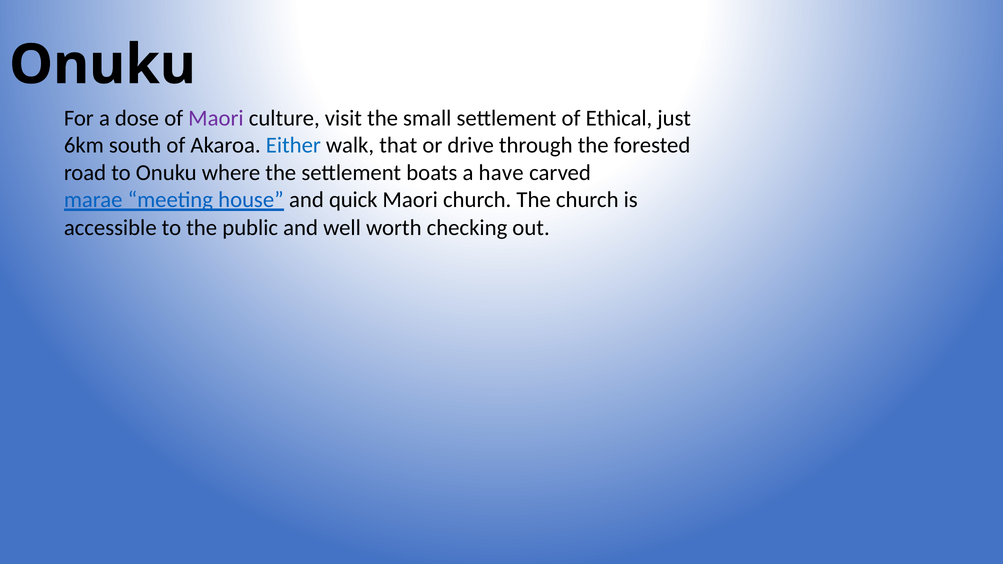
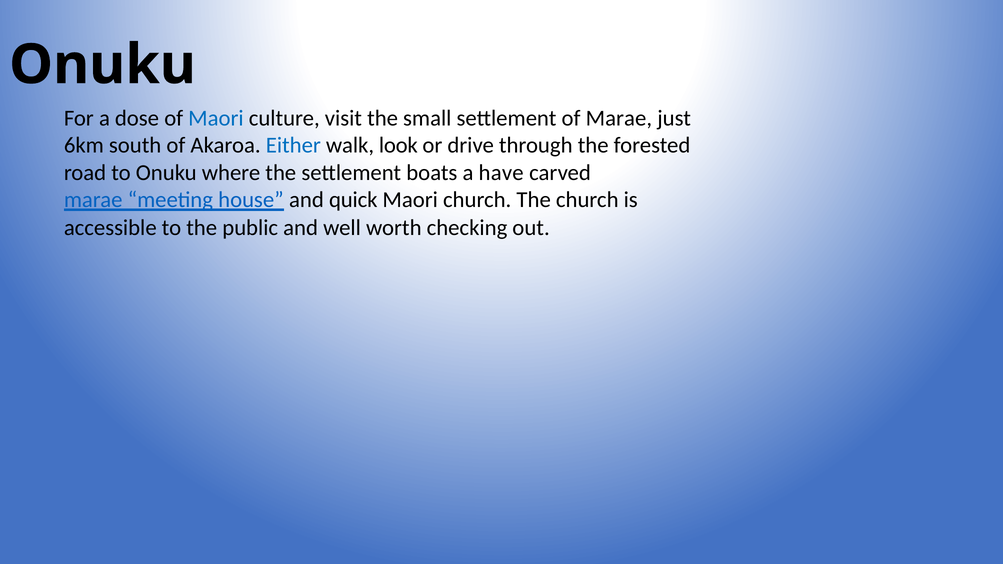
Maori at (216, 118) colour: purple -> blue
of Ethical: Ethical -> Marae
that: that -> look
